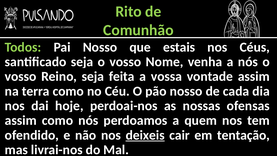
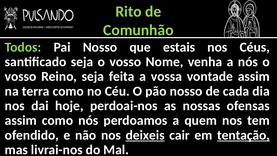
tentação underline: none -> present
